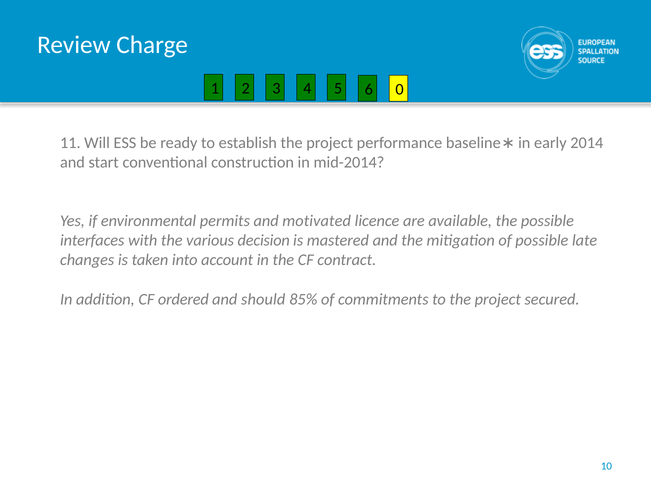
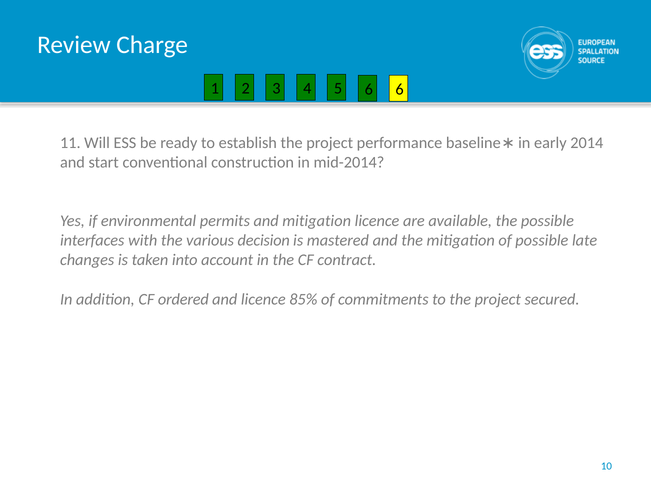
6 0: 0 -> 6
and motivated: motivated -> mitigation
and should: should -> licence
